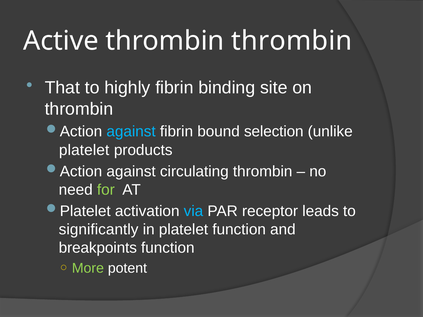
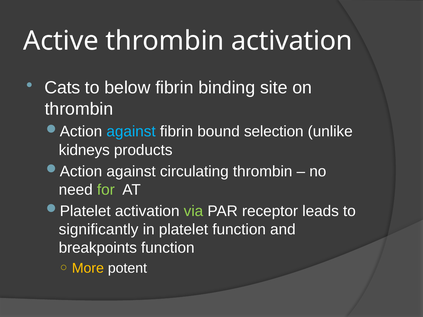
thrombin thrombin: thrombin -> activation
That: That -> Cats
highly: highly -> below
platelet at (84, 150): platelet -> kidneys
via colour: light blue -> light green
More colour: light green -> yellow
